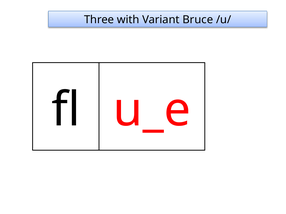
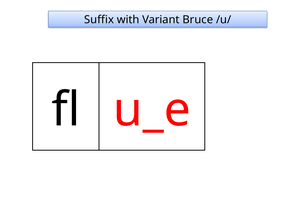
Three: Three -> Suffix
